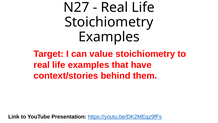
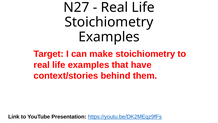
value: value -> make
